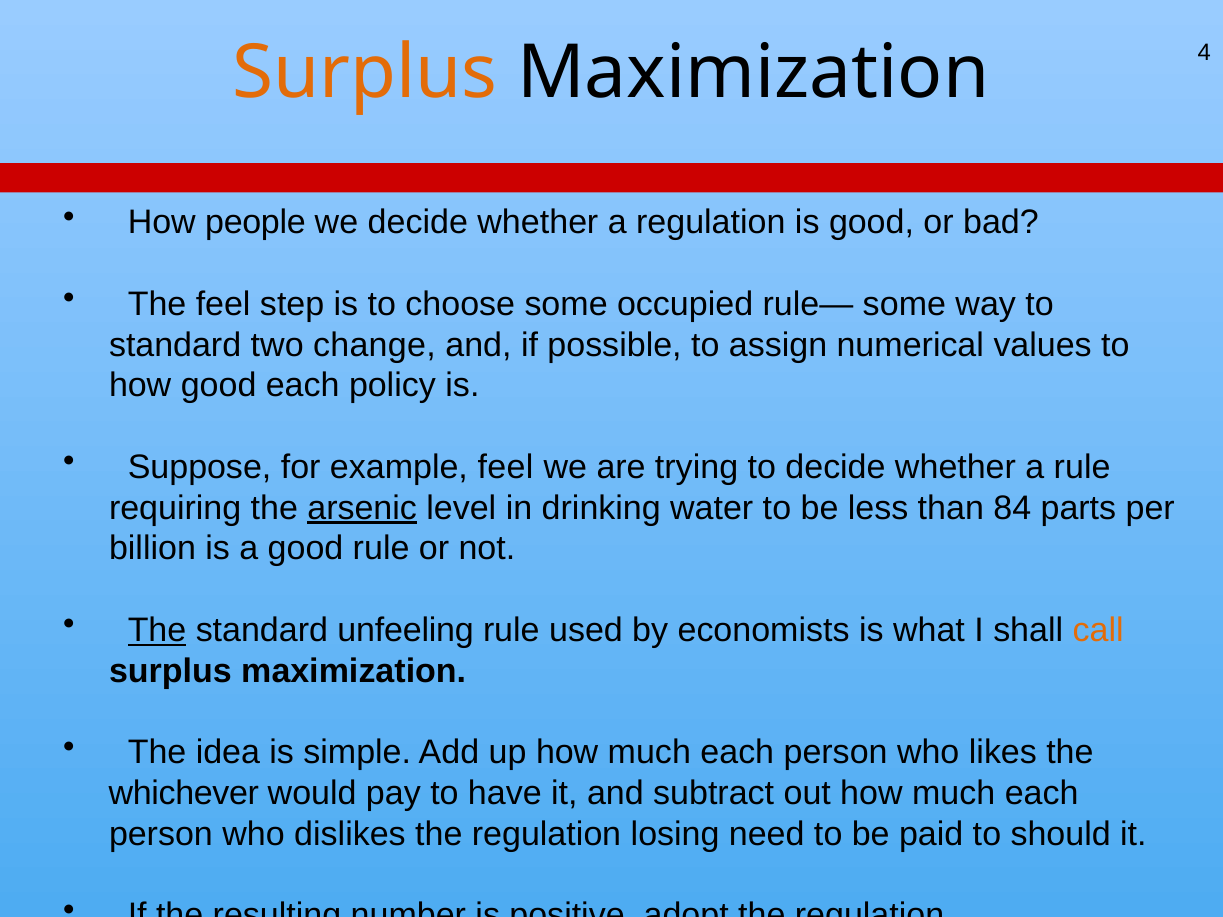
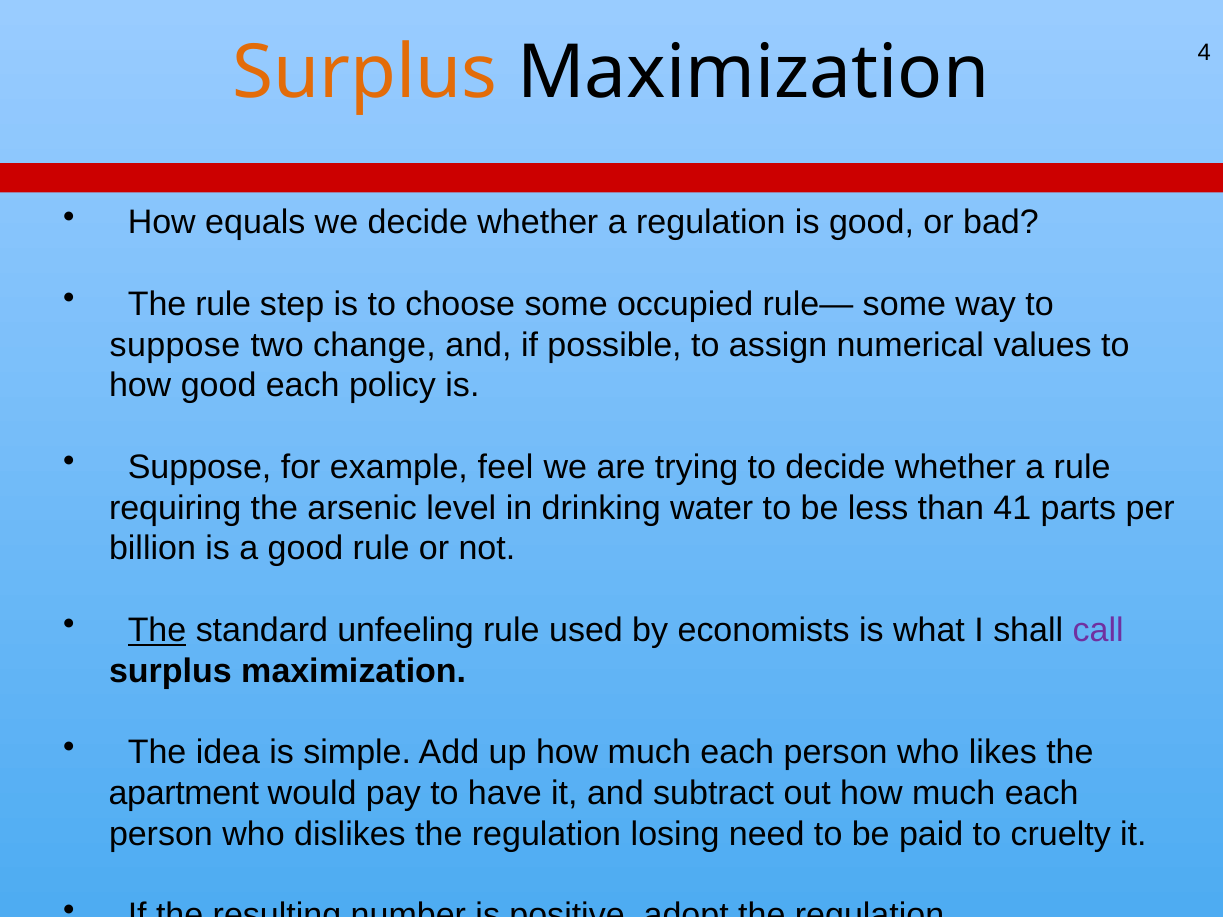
people: people -> equals
The feel: feel -> rule
standard at (175, 345): standard -> suppose
arsenic underline: present -> none
84: 84 -> 41
call colour: orange -> purple
whichever: whichever -> apartment
should: should -> cruelty
